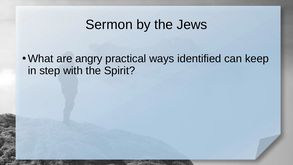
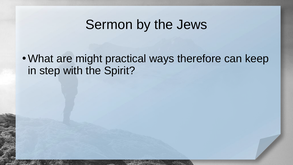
angry: angry -> might
identified: identified -> therefore
